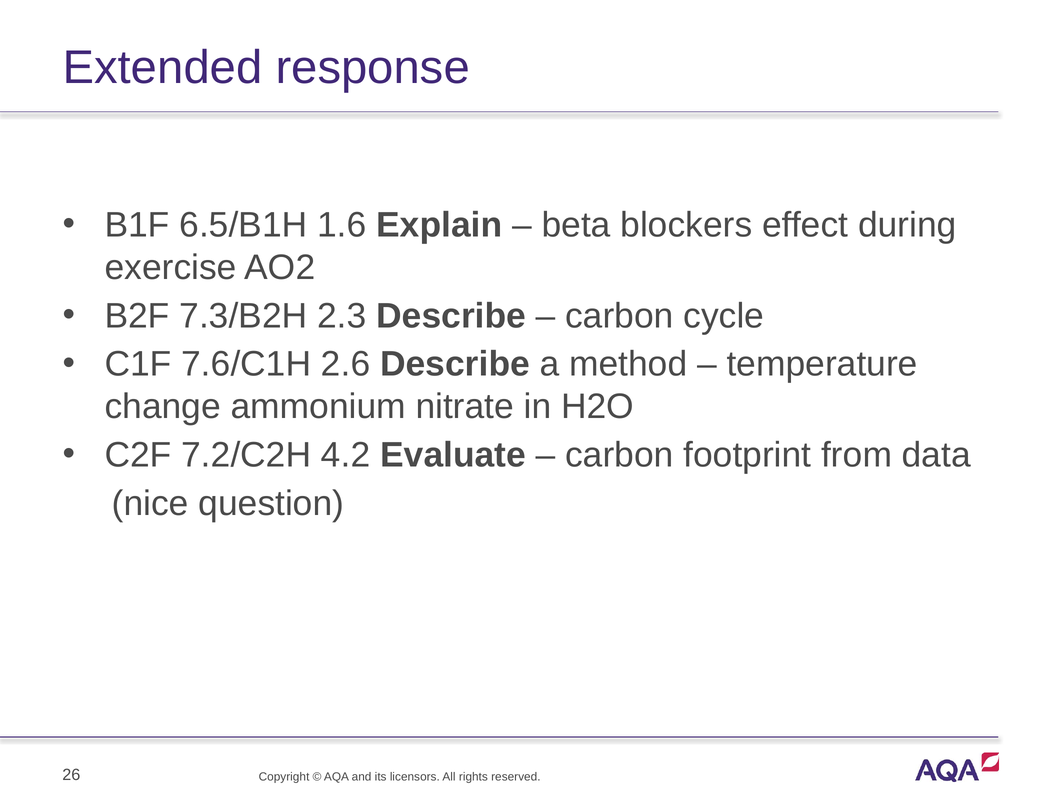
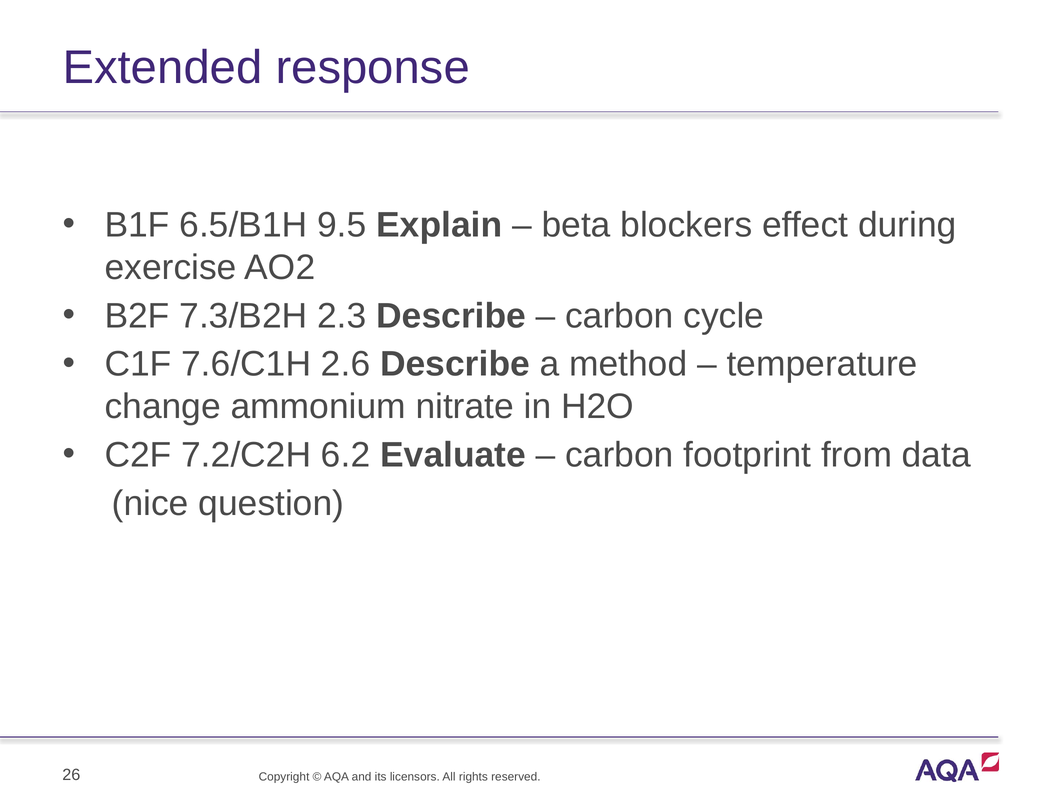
1.6: 1.6 -> 9.5
4.2: 4.2 -> 6.2
